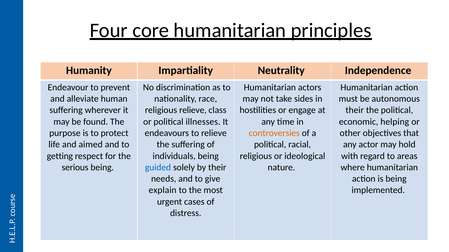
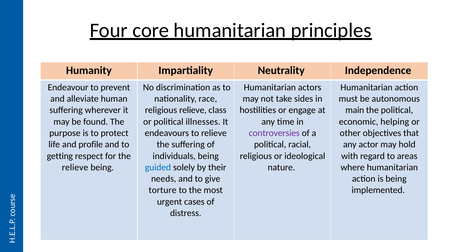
their at (355, 110): their -> main
controversies colour: orange -> purple
aimed: aimed -> profile
serious at (75, 168): serious -> relieve
explain: explain -> torture
